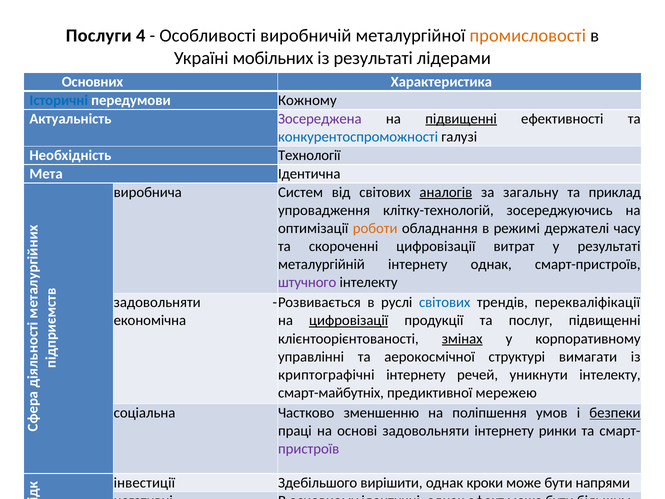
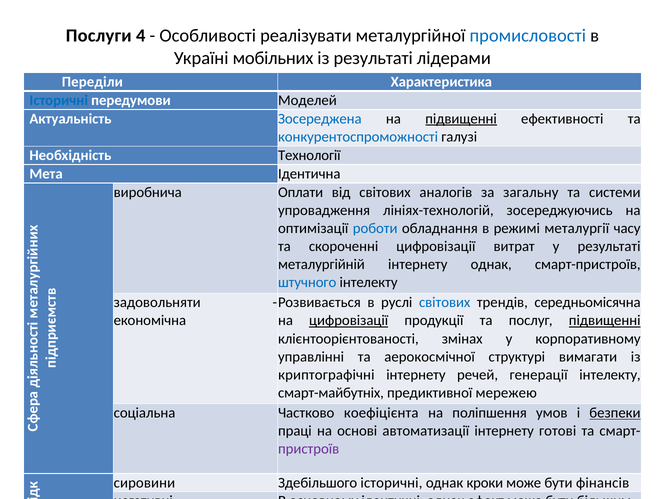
виробничій: виробничій -> реалізувати
промисловості colour: orange -> blue
Основних: Основних -> Переділи
Кожному: Кожному -> Моделей
Зосереджена colour: purple -> blue
Систем: Систем -> Оплати
аналогів underline: present -> none
приклад: приклад -> системи
клітку-технологій: клітку-технологій -> лініях-технологій
роботи colour: orange -> blue
держателі: держателі -> металургії
штучного colour: purple -> blue
перекваліфікації: перекваліфікації -> середньомісячна
підвищенні at (605, 320) underline: none -> present
змінах underline: present -> none
уникнути: уникнути -> генерації
зменшенню: зменшенню -> коефіцієнта
основі задовольняти: задовольняти -> автоматизації
ринки: ринки -> готові
інвестиції: інвестиції -> сировини
Здебільшого вирішити: вирішити -> історичні
напрями: напрями -> фінансів
